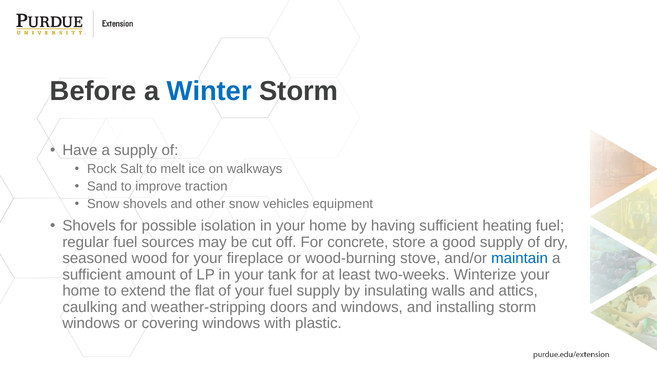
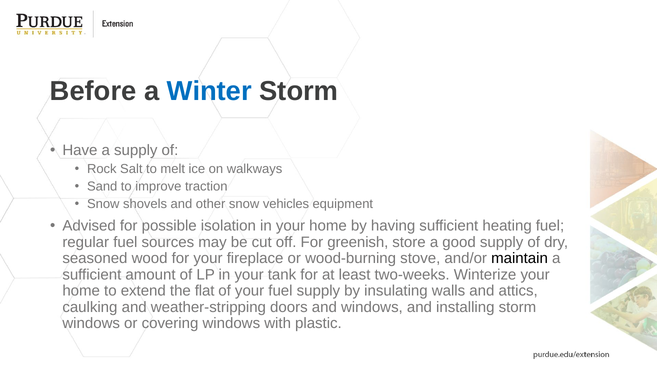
Shovels at (89, 226): Shovels -> Advised
concrete: concrete -> greenish
maintain colour: blue -> black
